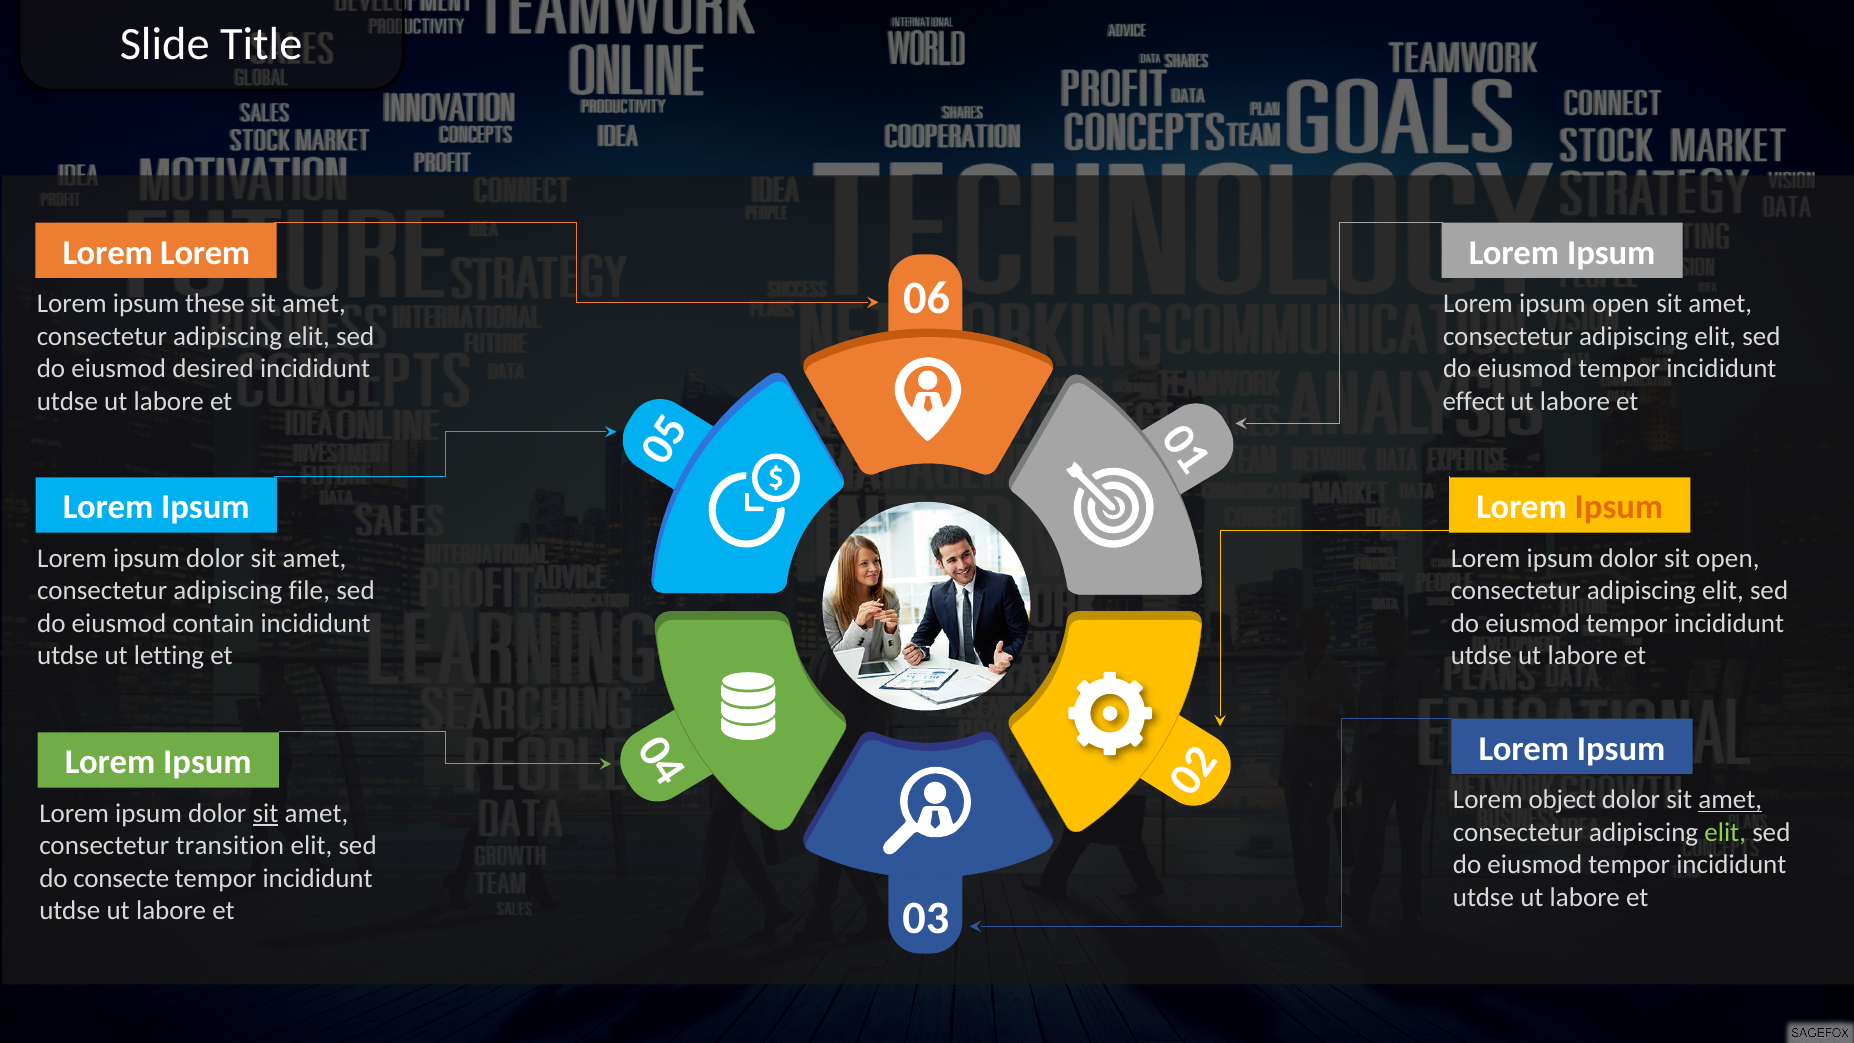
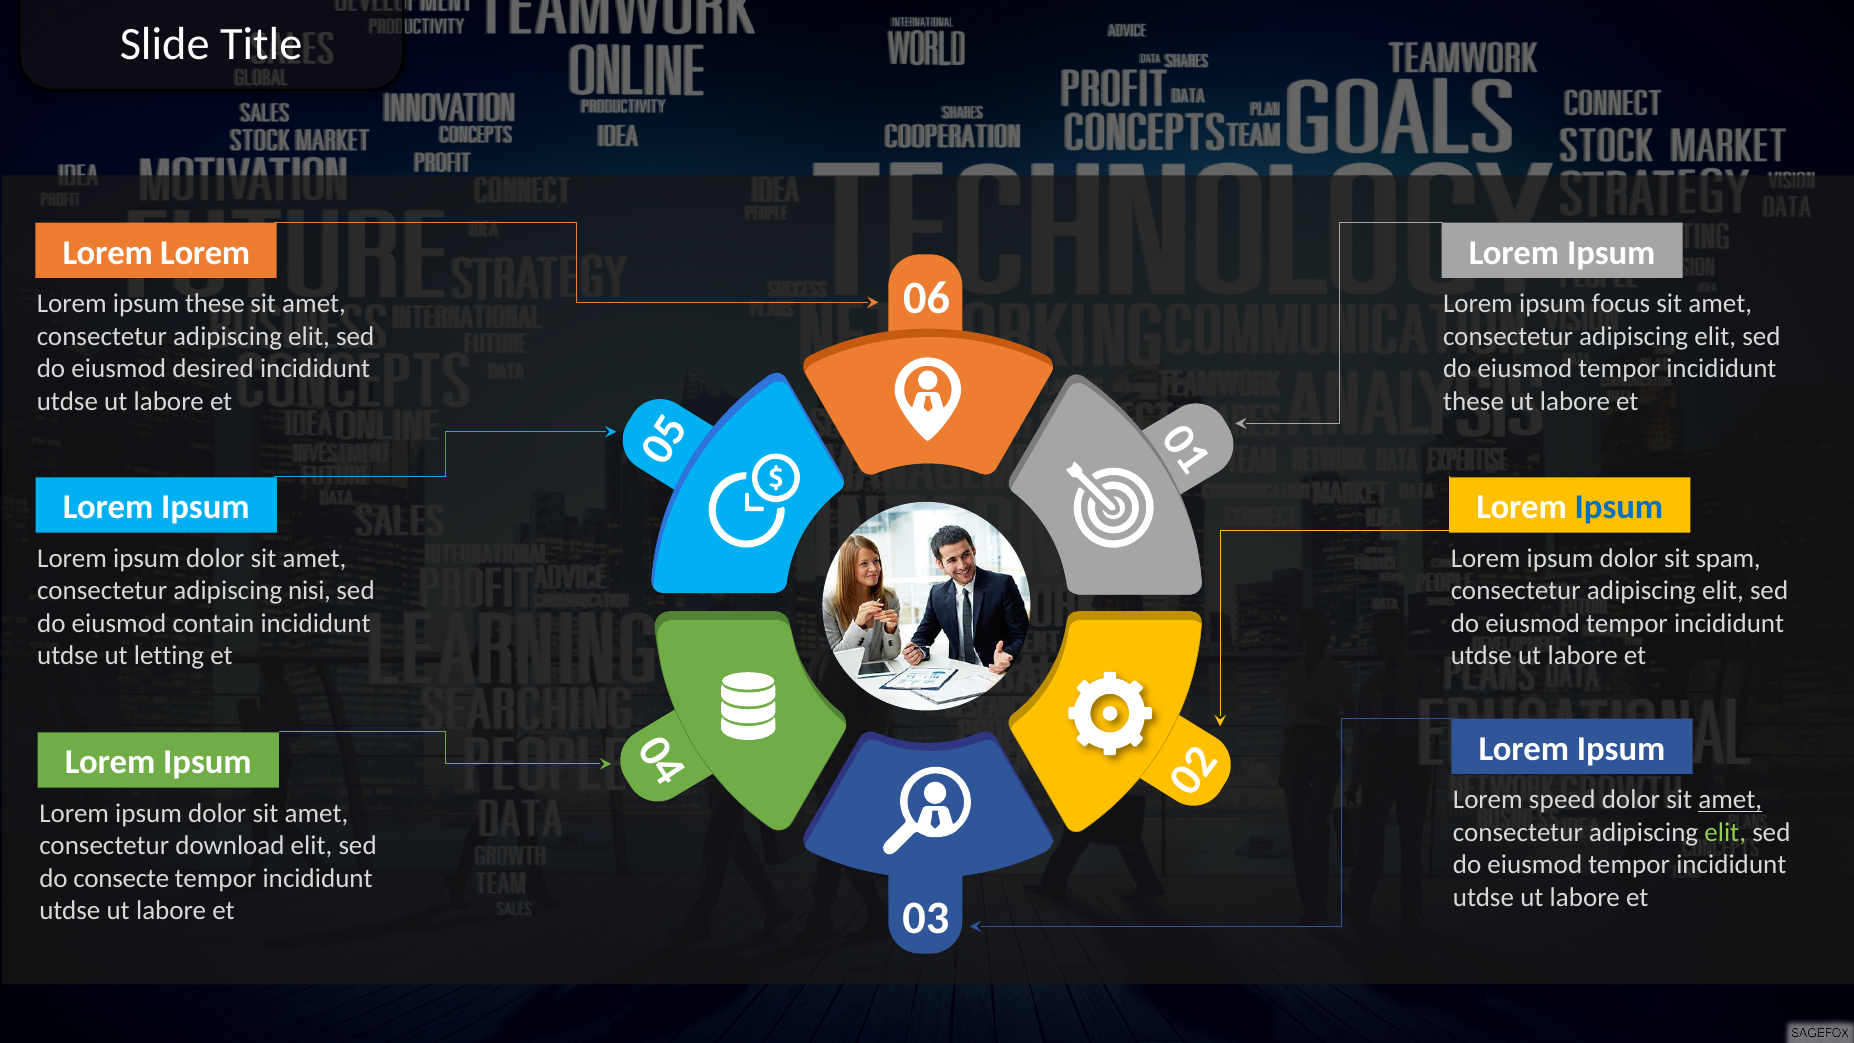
ipsum open: open -> focus
effect at (1474, 401): effect -> these
Ipsum at (1619, 507) colour: orange -> blue
sit open: open -> spam
file: file -> nisi
object: object -> speed
sit at (266, 813) underline: present -> none
transition: transition -> download
